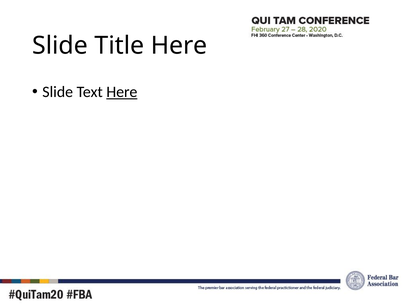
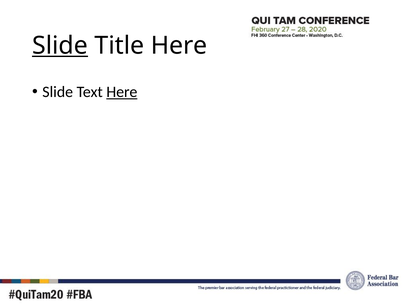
Slide at (60, 46) underline: none -> present
